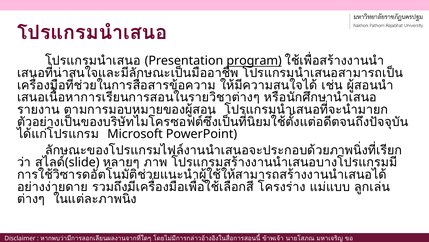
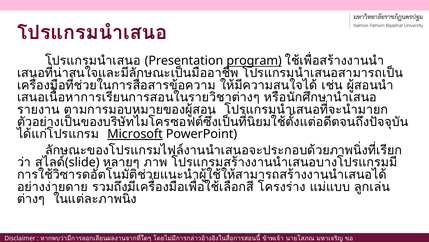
Microsoft underline: none -> present
